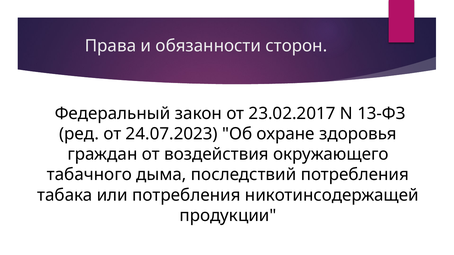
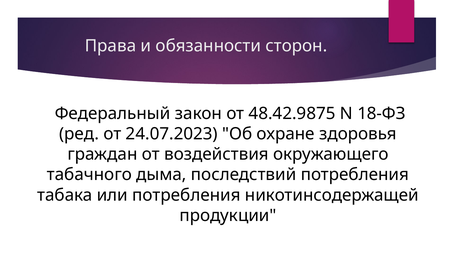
23.02.2017: 23.02.2017 -> 48.42.9875
13-ФЗ: 13-ФЗ -> 18-ФЗ
